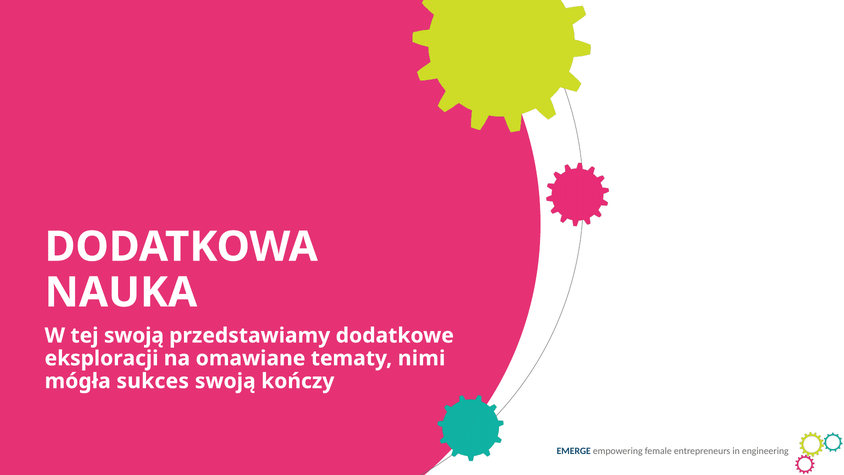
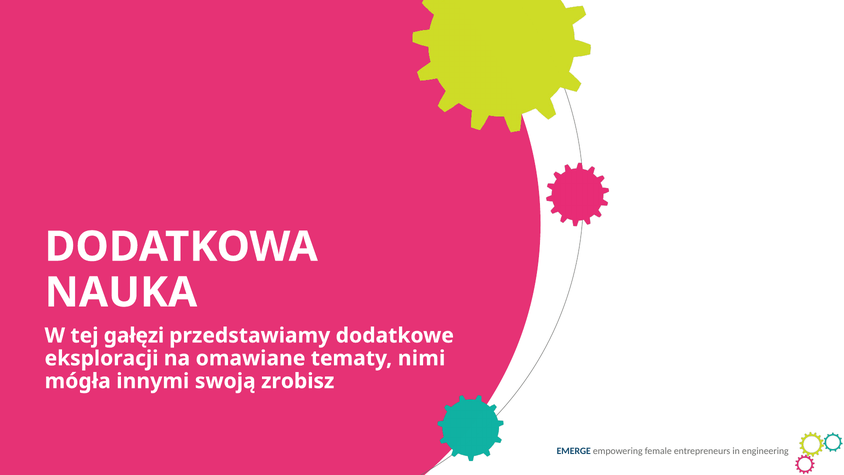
tej swoją: swoją -> gałęzi
sukces: sukces -> innymi
kończy: kończy -> zrobisz
